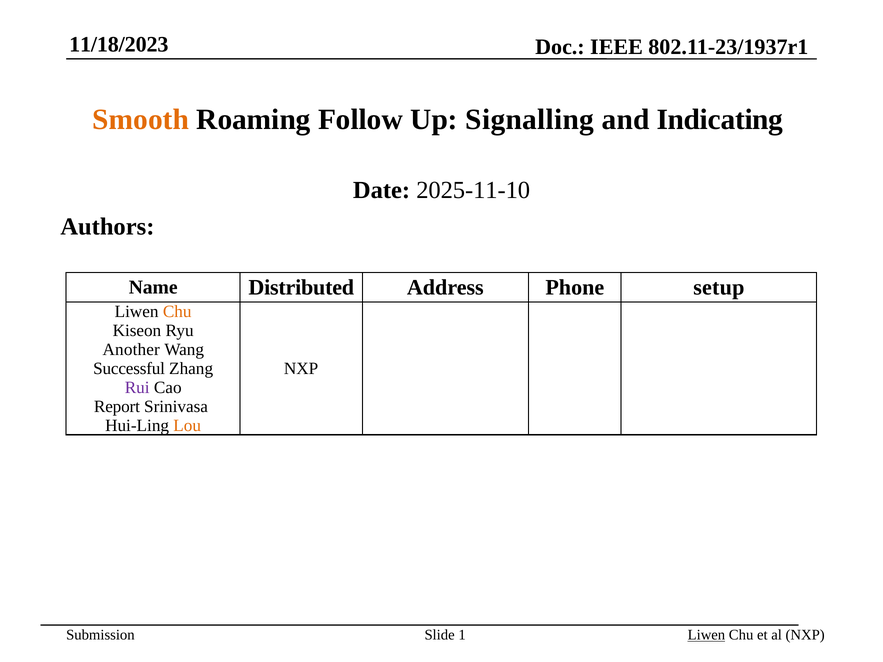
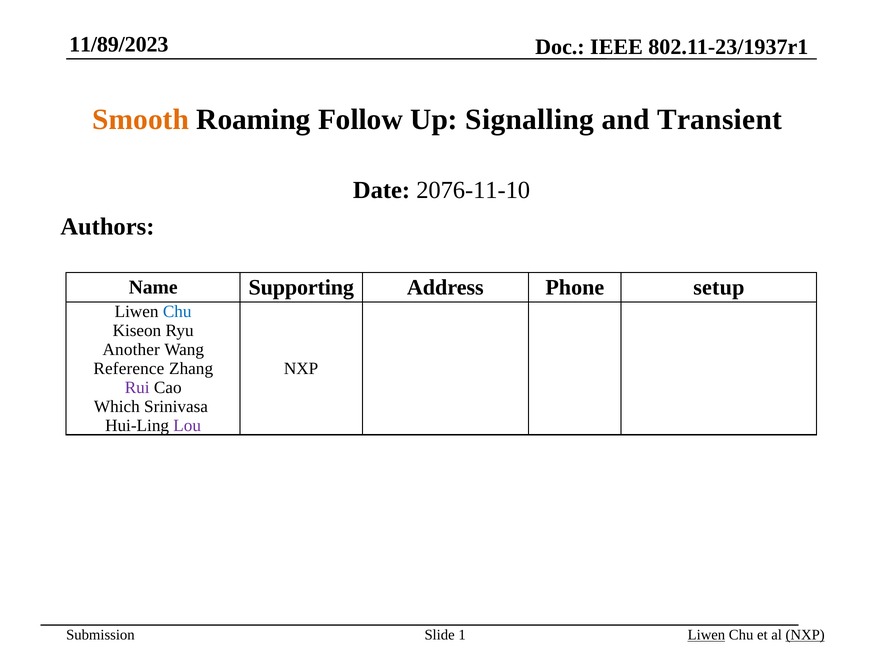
11/18/2023: 11/18/2023 -> 11/89/2023
Indicating: Indicating -> Transient
2025-11-10: 2025-11-10 -> 2076-11-10
Distributed: Distributed -> Supporting
Chu at (177, 312) colour: orange -> blue
Successful: Successful -> Reference
Report: Report -> Which
Lou colour: orange -> purple
NXP at (805, 635) underline: none -> present
